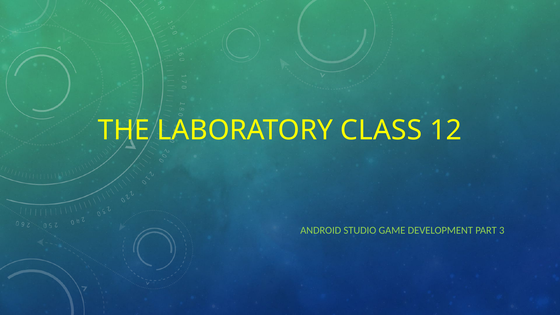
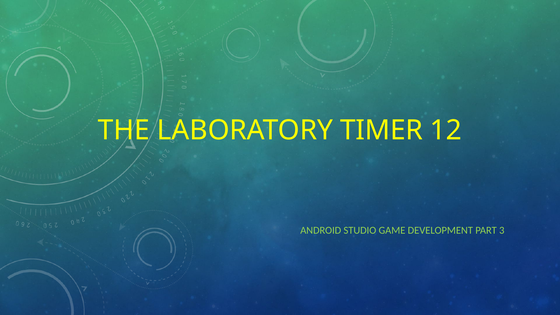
CLASS: CLASS -> TIMER
